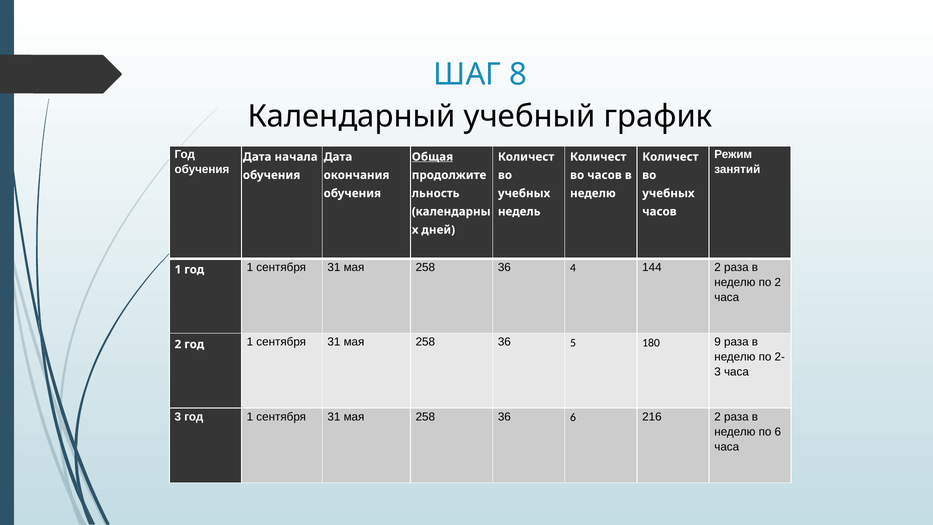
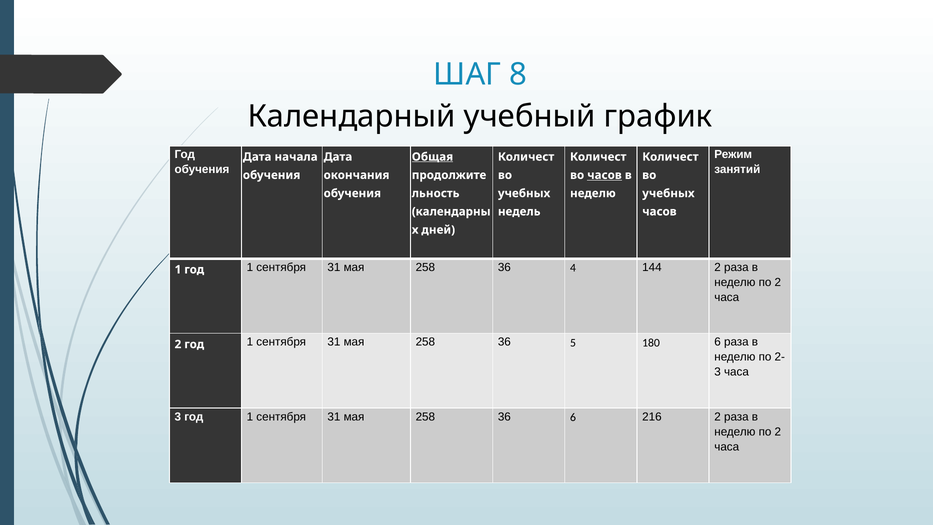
часов at (604, 175) underline: none -> present
180 9: 9 -> 6
6 at (778, 432): 6 -> 2
